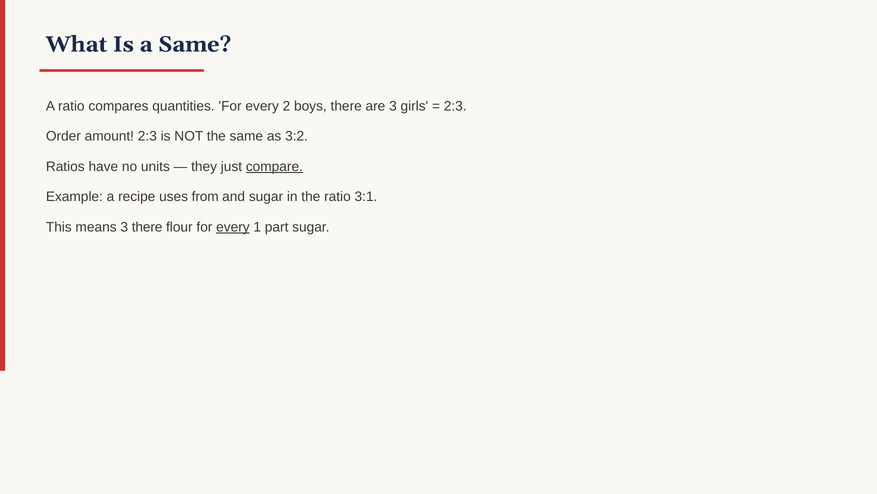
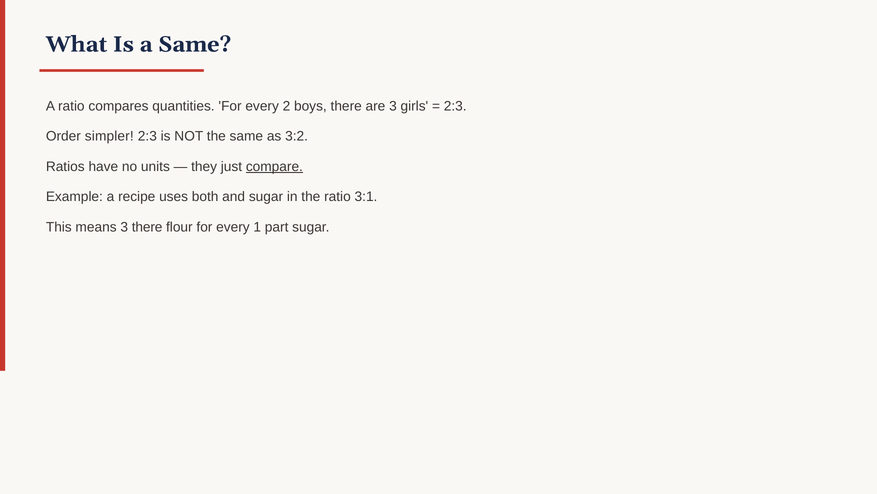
amount: amount -> simpler
from: from -> both
every at (233, 227) underline: present -> none
